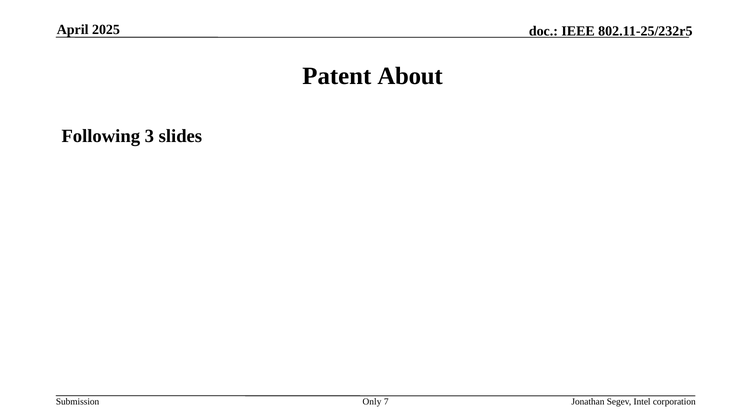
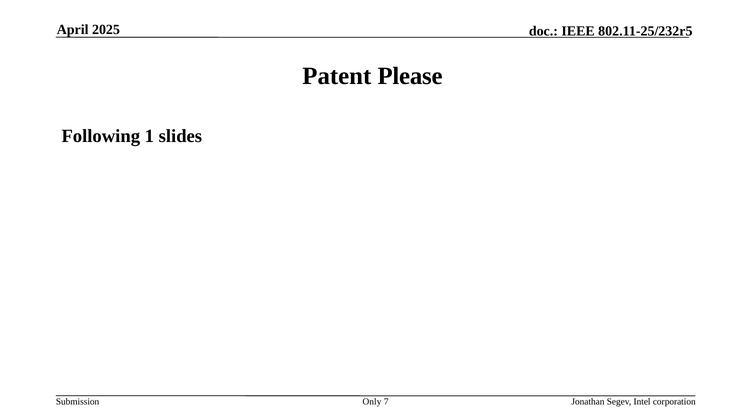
About: About -> Please
3: 3 -> 1
